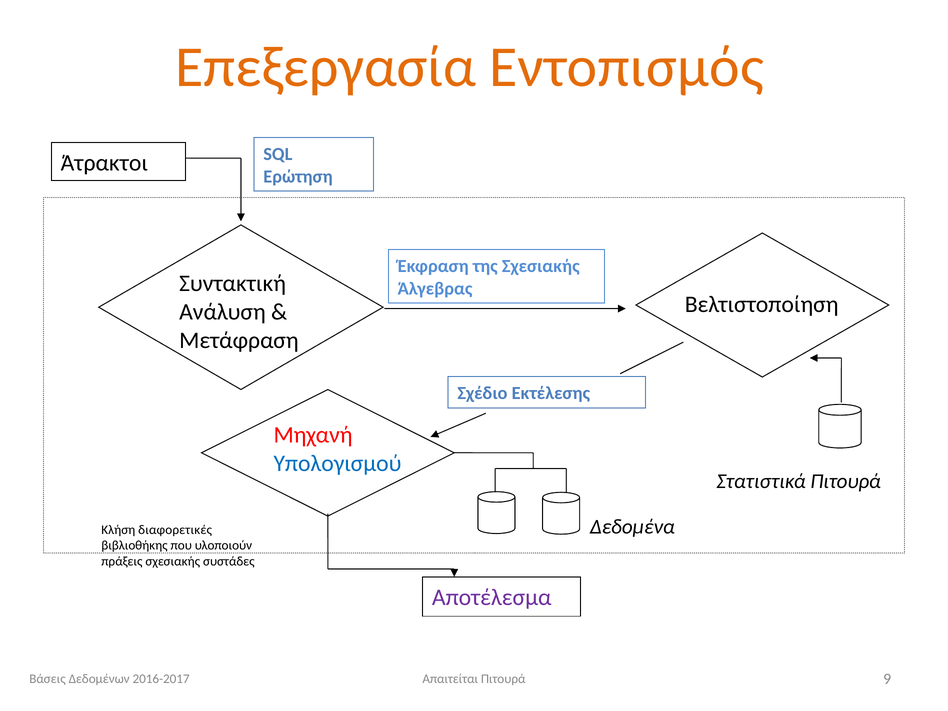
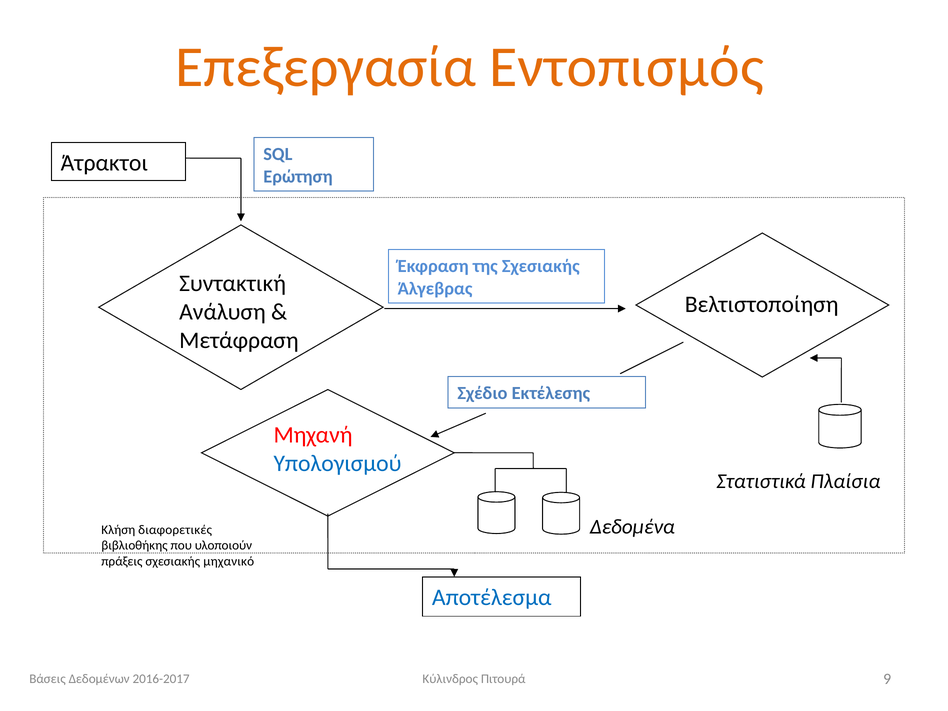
Στατιστικά Πιτουρά: Πιτουρά -> Πλαίσια
συστάδες: συστάδες -> μηχανικό
Αποτέλεσμα colour: purple -> blue
Απαιτείται: Απαιτείται -> Κύλινδρος
